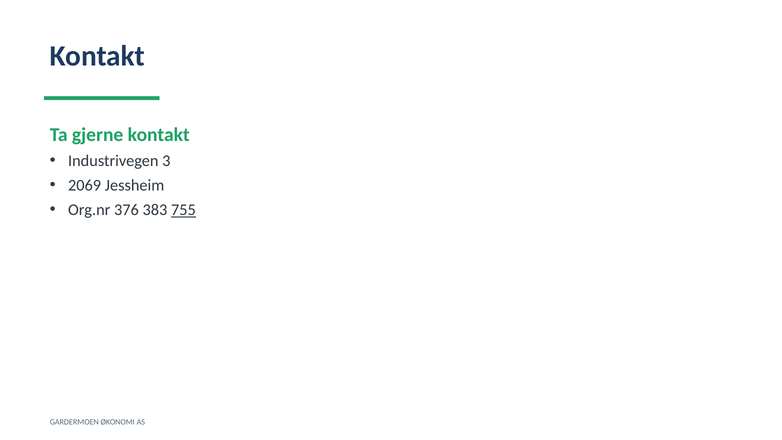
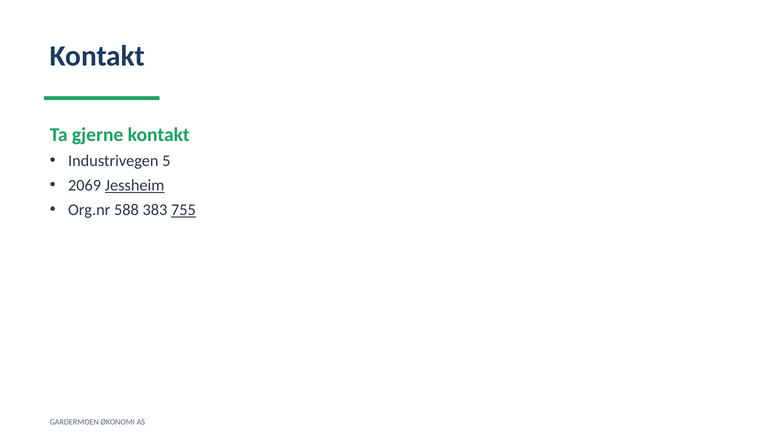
3: 3 -> 5
Jessheim underline: none -> present
376: 376 -> 588
